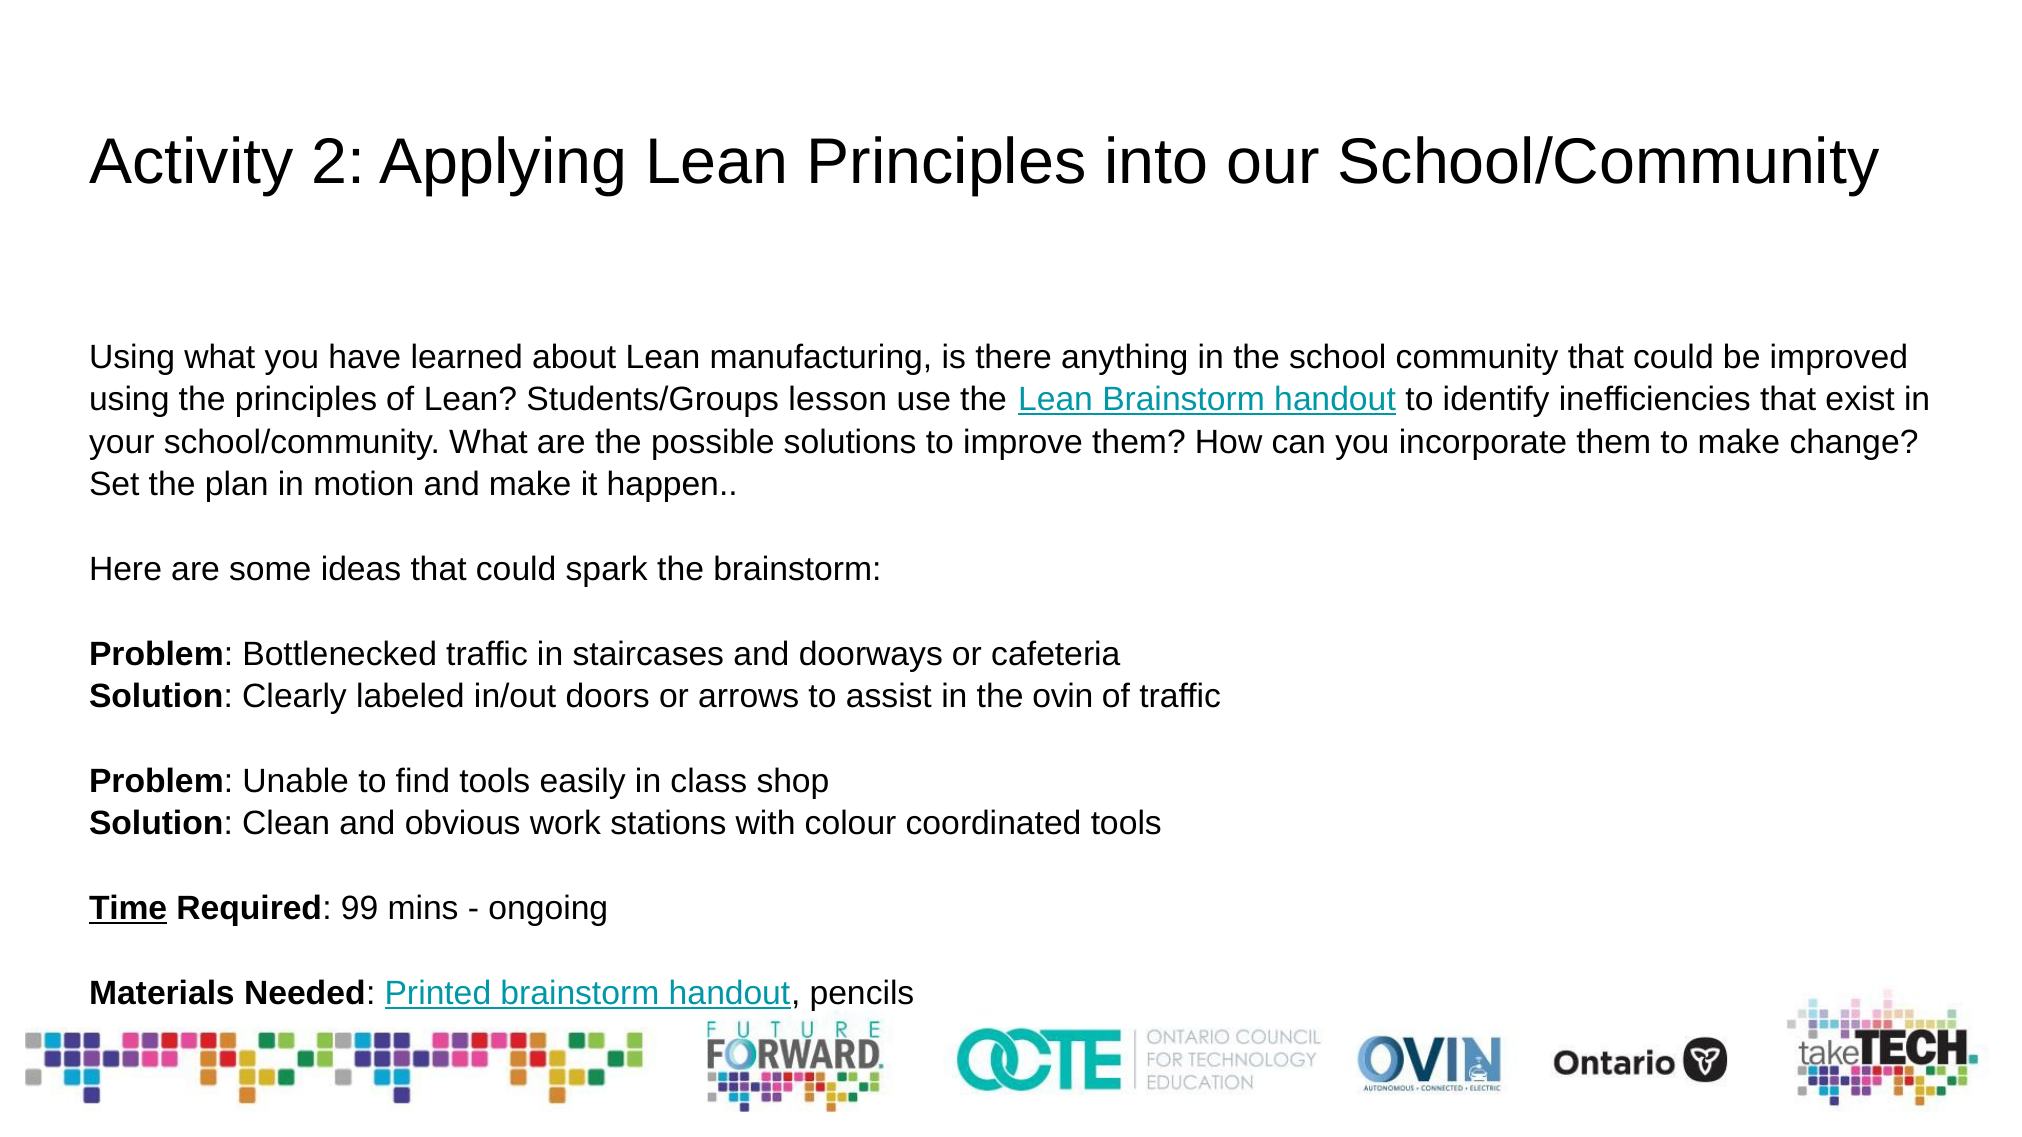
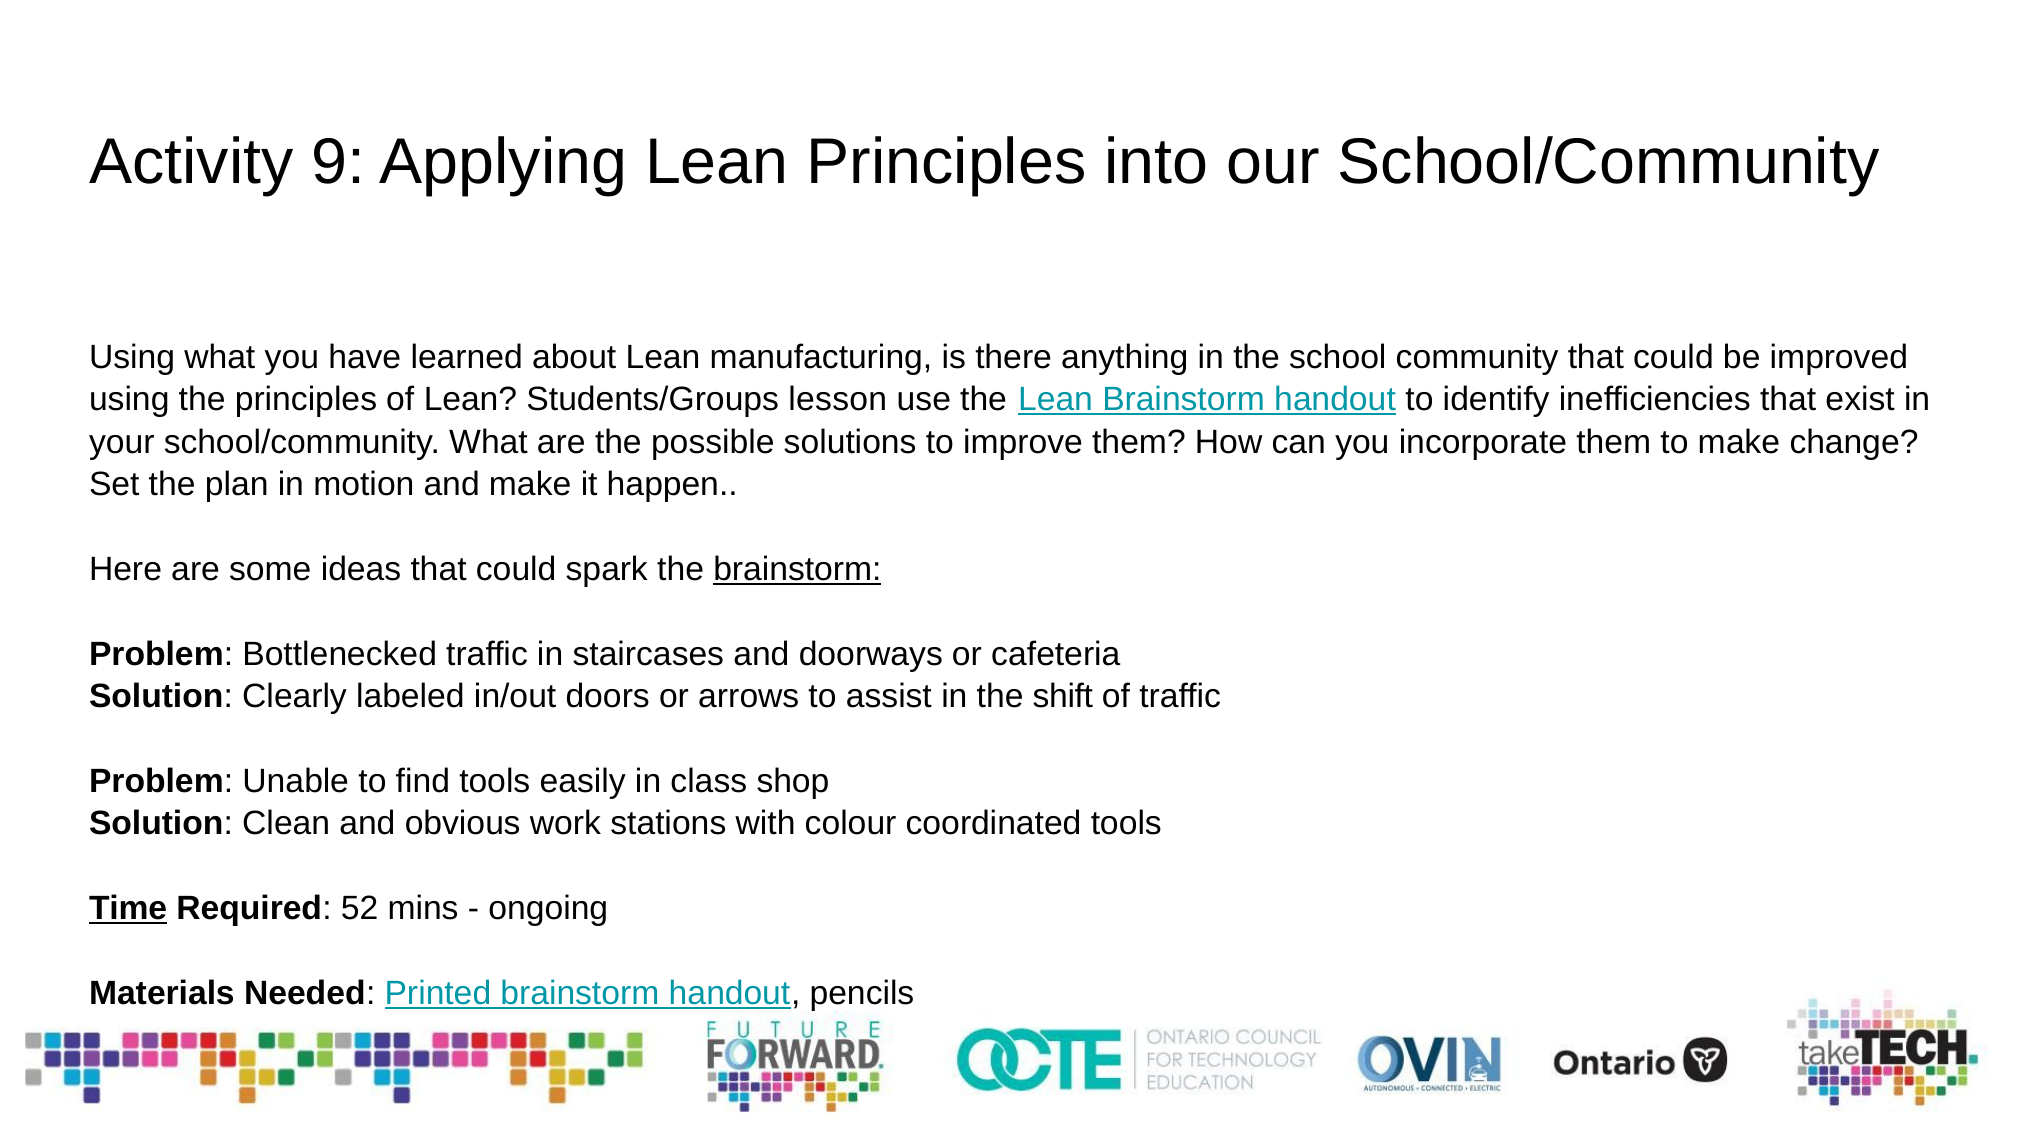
2: 2 -> 9
brainstorm at (797, 569) underline: none -> present
ovin: ovin -> shift
99: 99 -> 52
